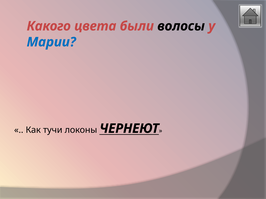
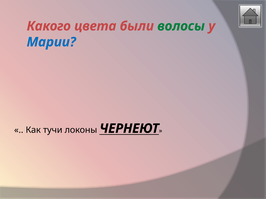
волосы colour: black -> green
